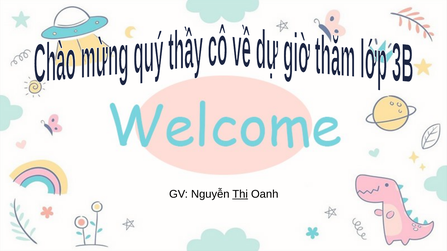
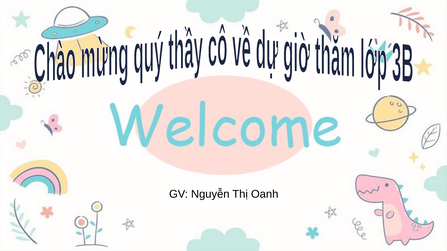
Thị underline: present -> none
